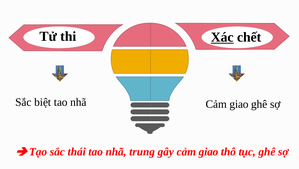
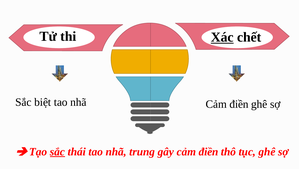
nhã Cảm giao: giao -> điền
sắc at (57, 151) underline: none -> present
gây cảm giao: giao -> điền
